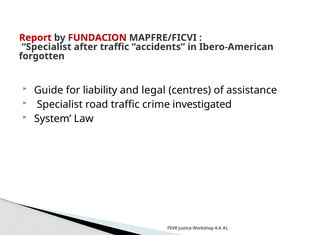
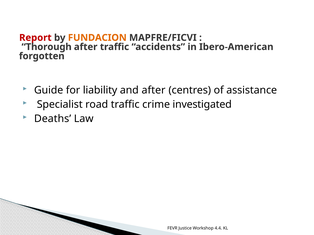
FUNDACION colour: red -> orange
Specialist at (47, 47): Specialist -> Thorough
and legal: legal -> after
System: System -> Deaths
